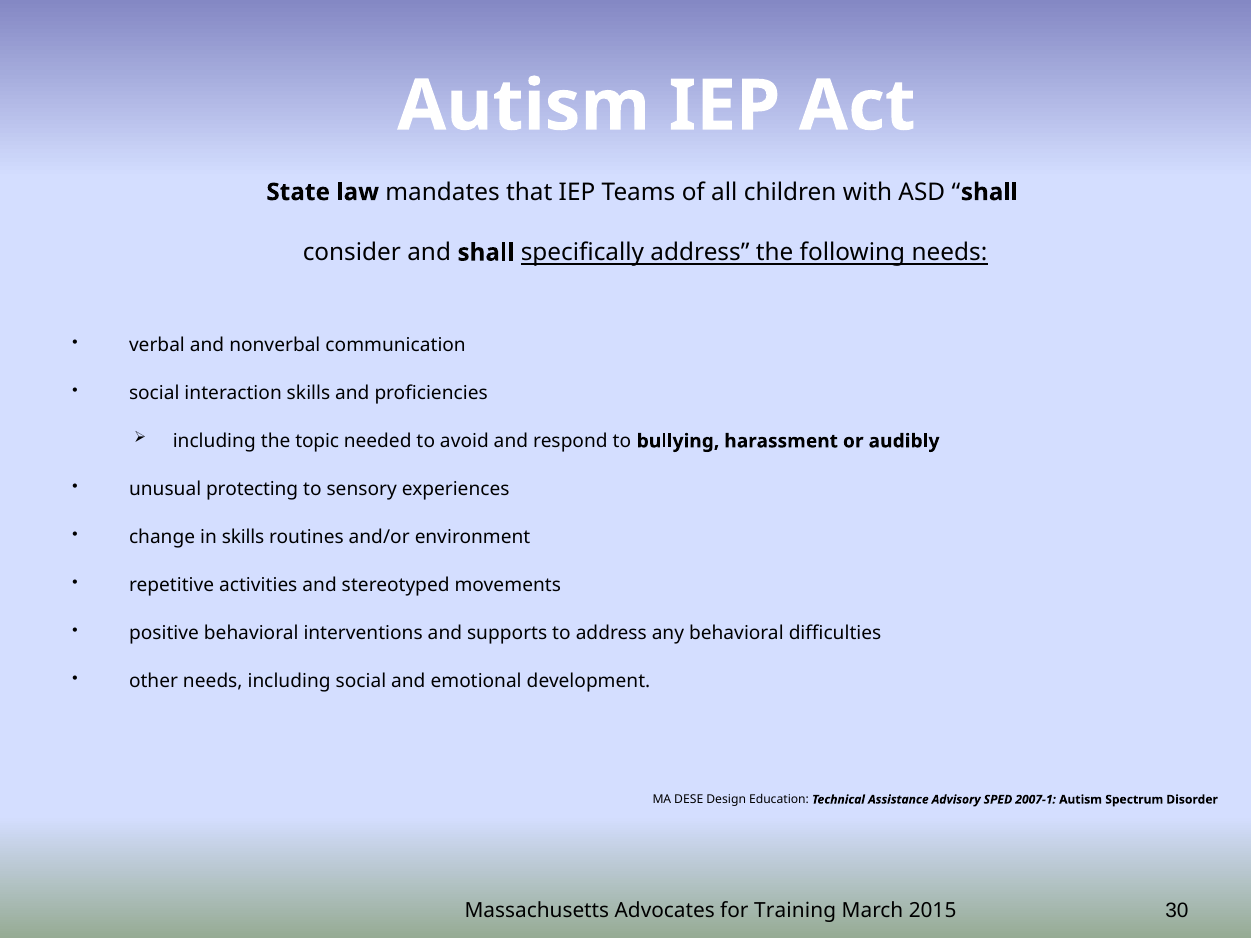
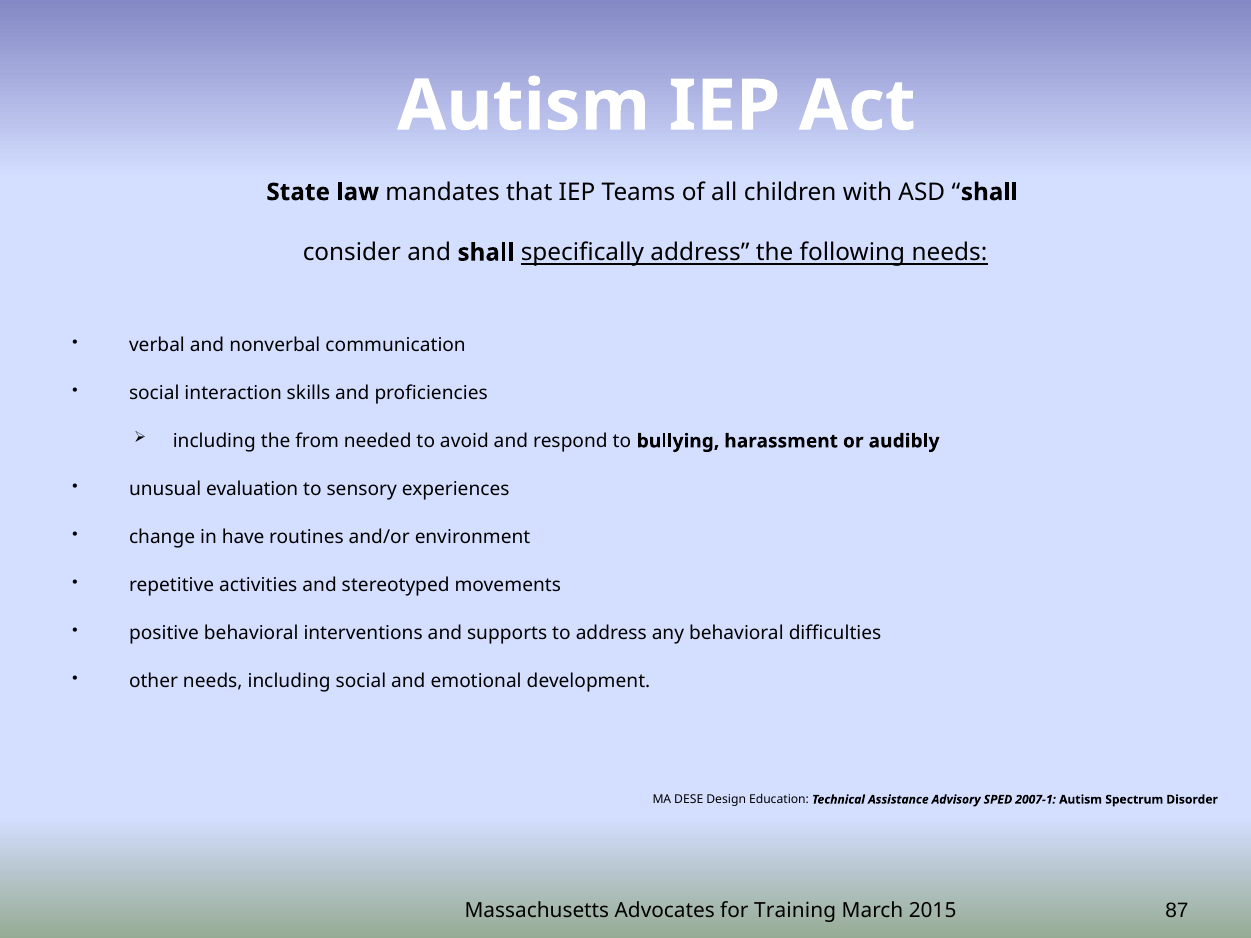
topic: topic -> from
protecting: protecting -> evaluation
in skills: skills -> have
30: 30 -> 87
